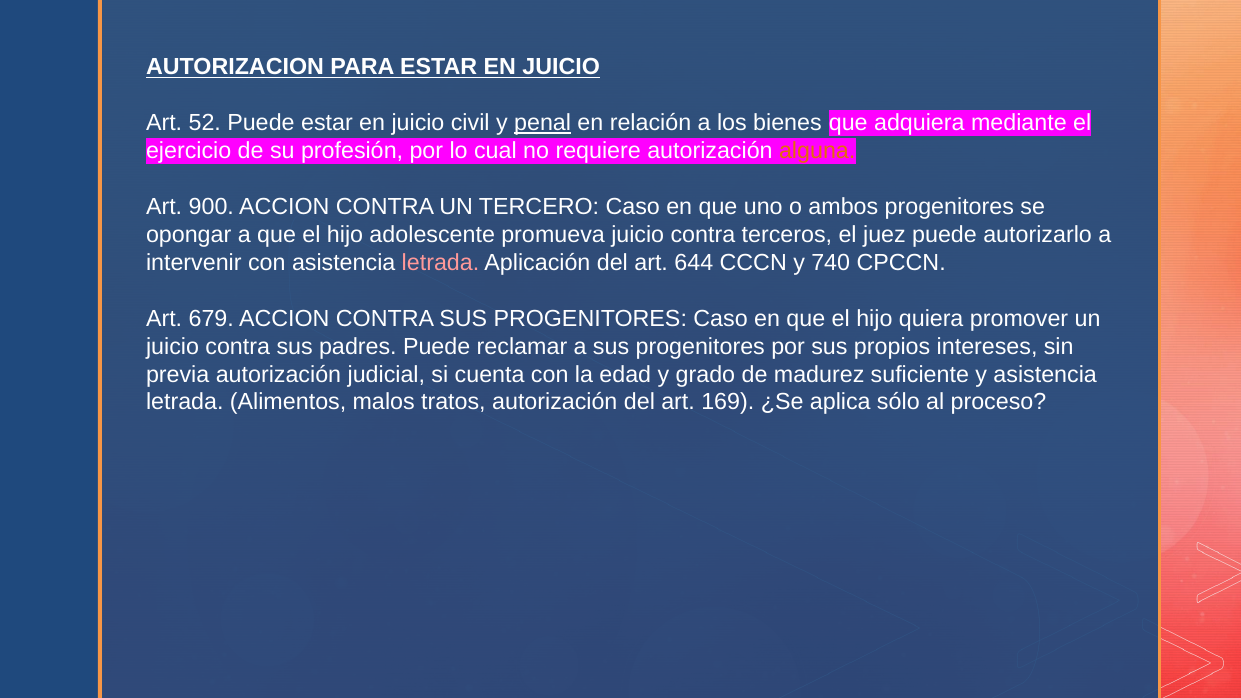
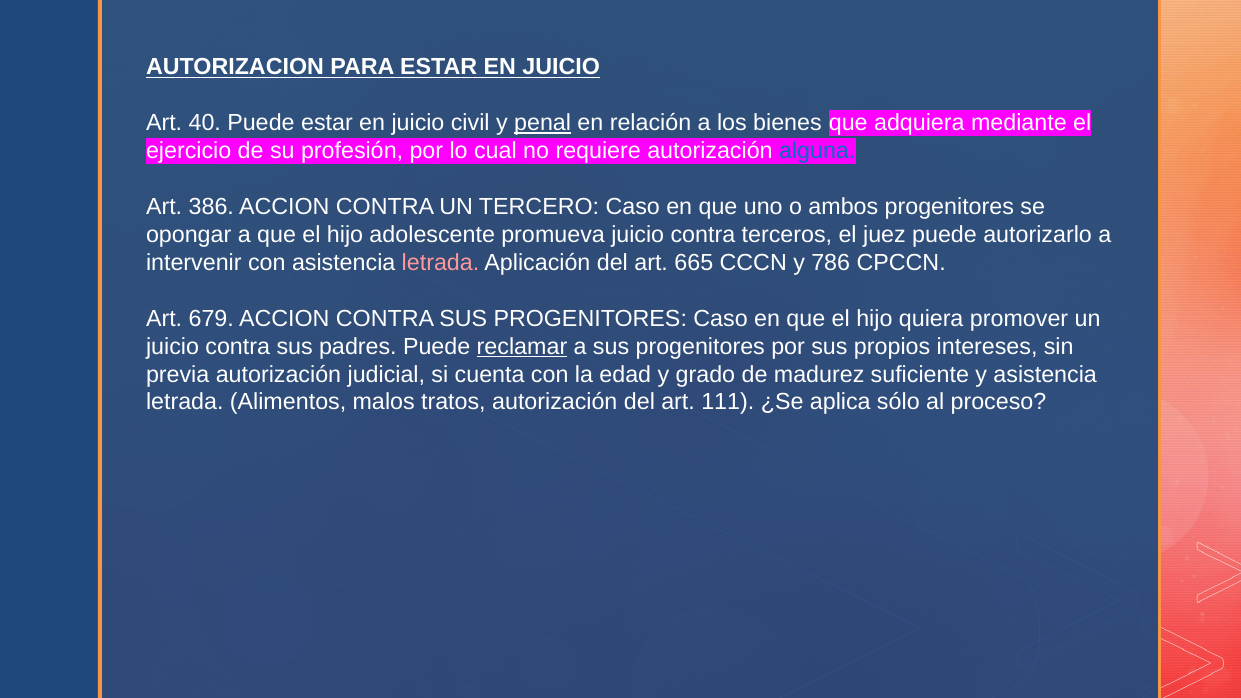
52: 52 -> 40
alguna colour: orange -> blue
900: 900 -> 386
644: 644 -> 665
740: 740 -> 786
reclamar underline: none -> present
169: 169 -> 111
